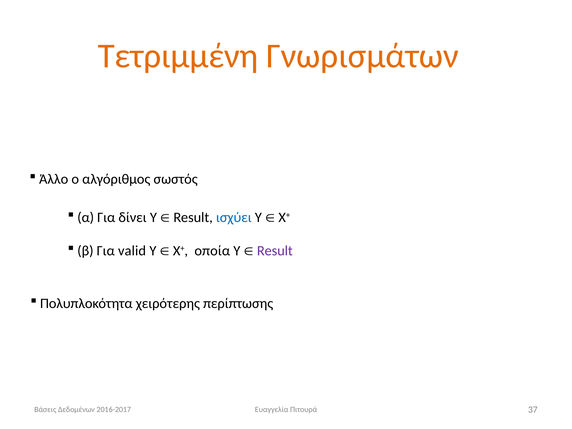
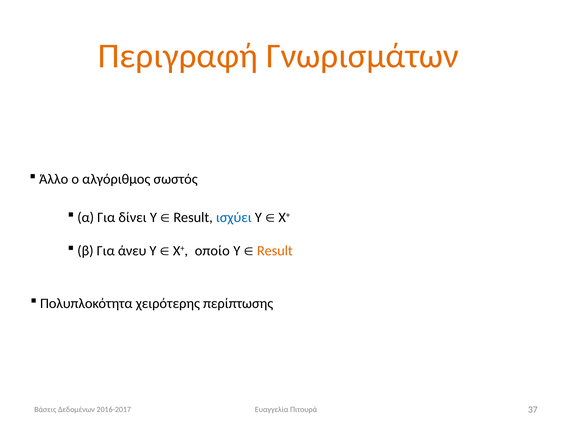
Τετριμμένη: Τετριμμένη -> Περιγραφή
valid: valid -> άνευ
οποία: οποία -> οποίο
Result at (275, 251) colour: purple -> orange
